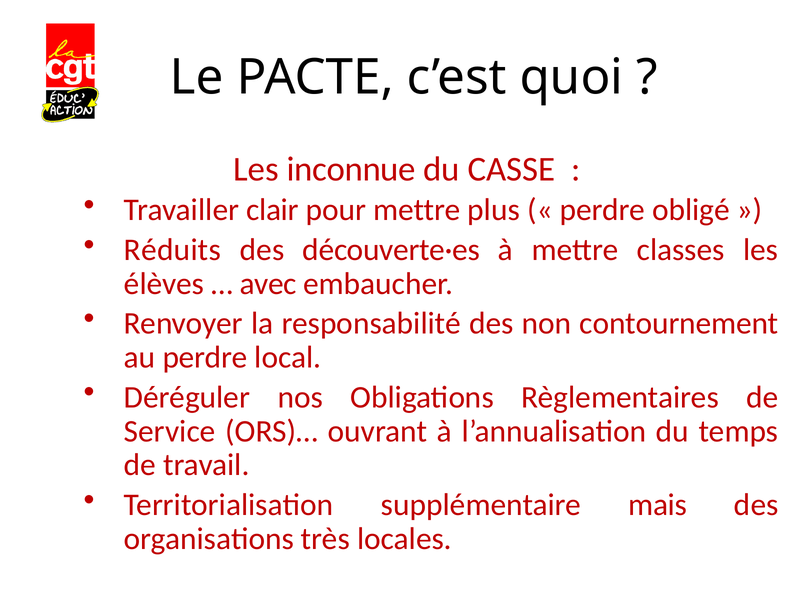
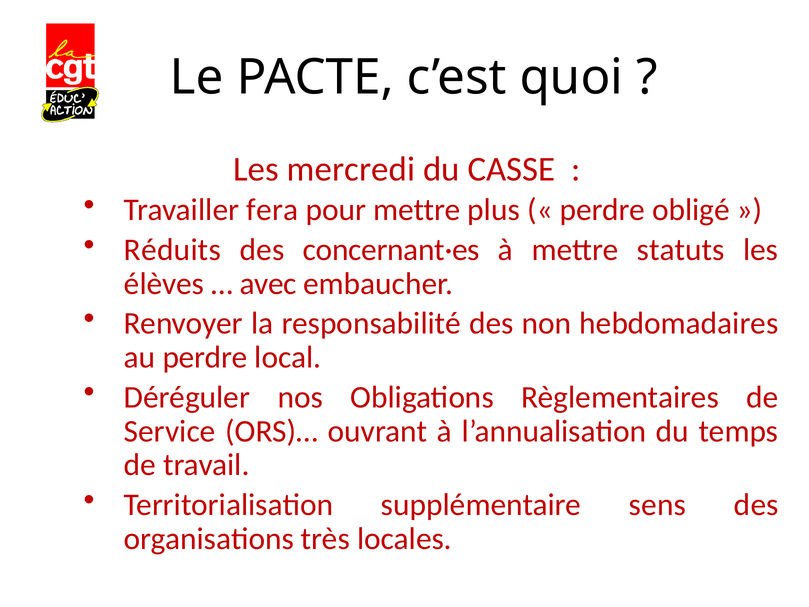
inconnue: inconnue -> mercredi
clair: clair -> fera
découverte·es: découverte·es -> concernant·es
classes: classes -> statuts
contournement: contournement -> hebdomadaires
mais: mais -> sens
